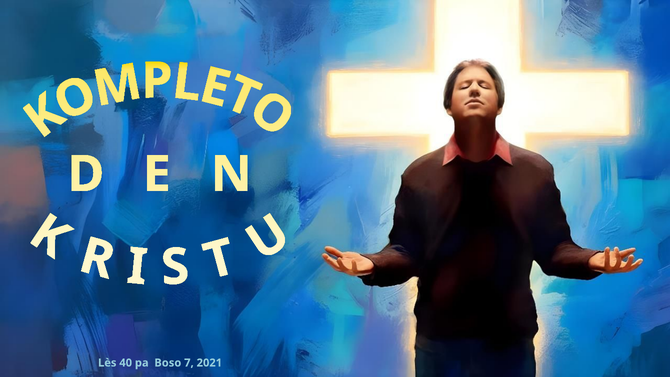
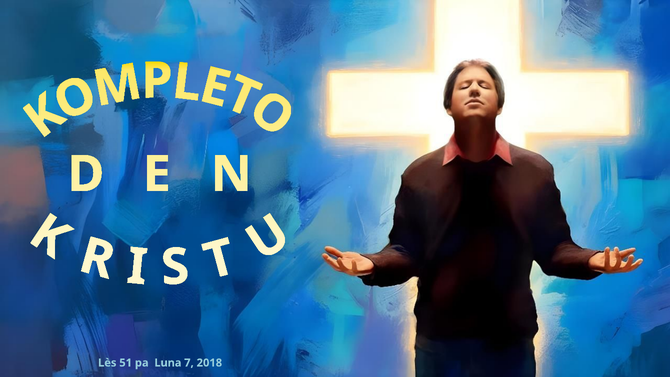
40: 40 -> 51
Boso: Boso -> Luna
2021: 2021 -> 2018
